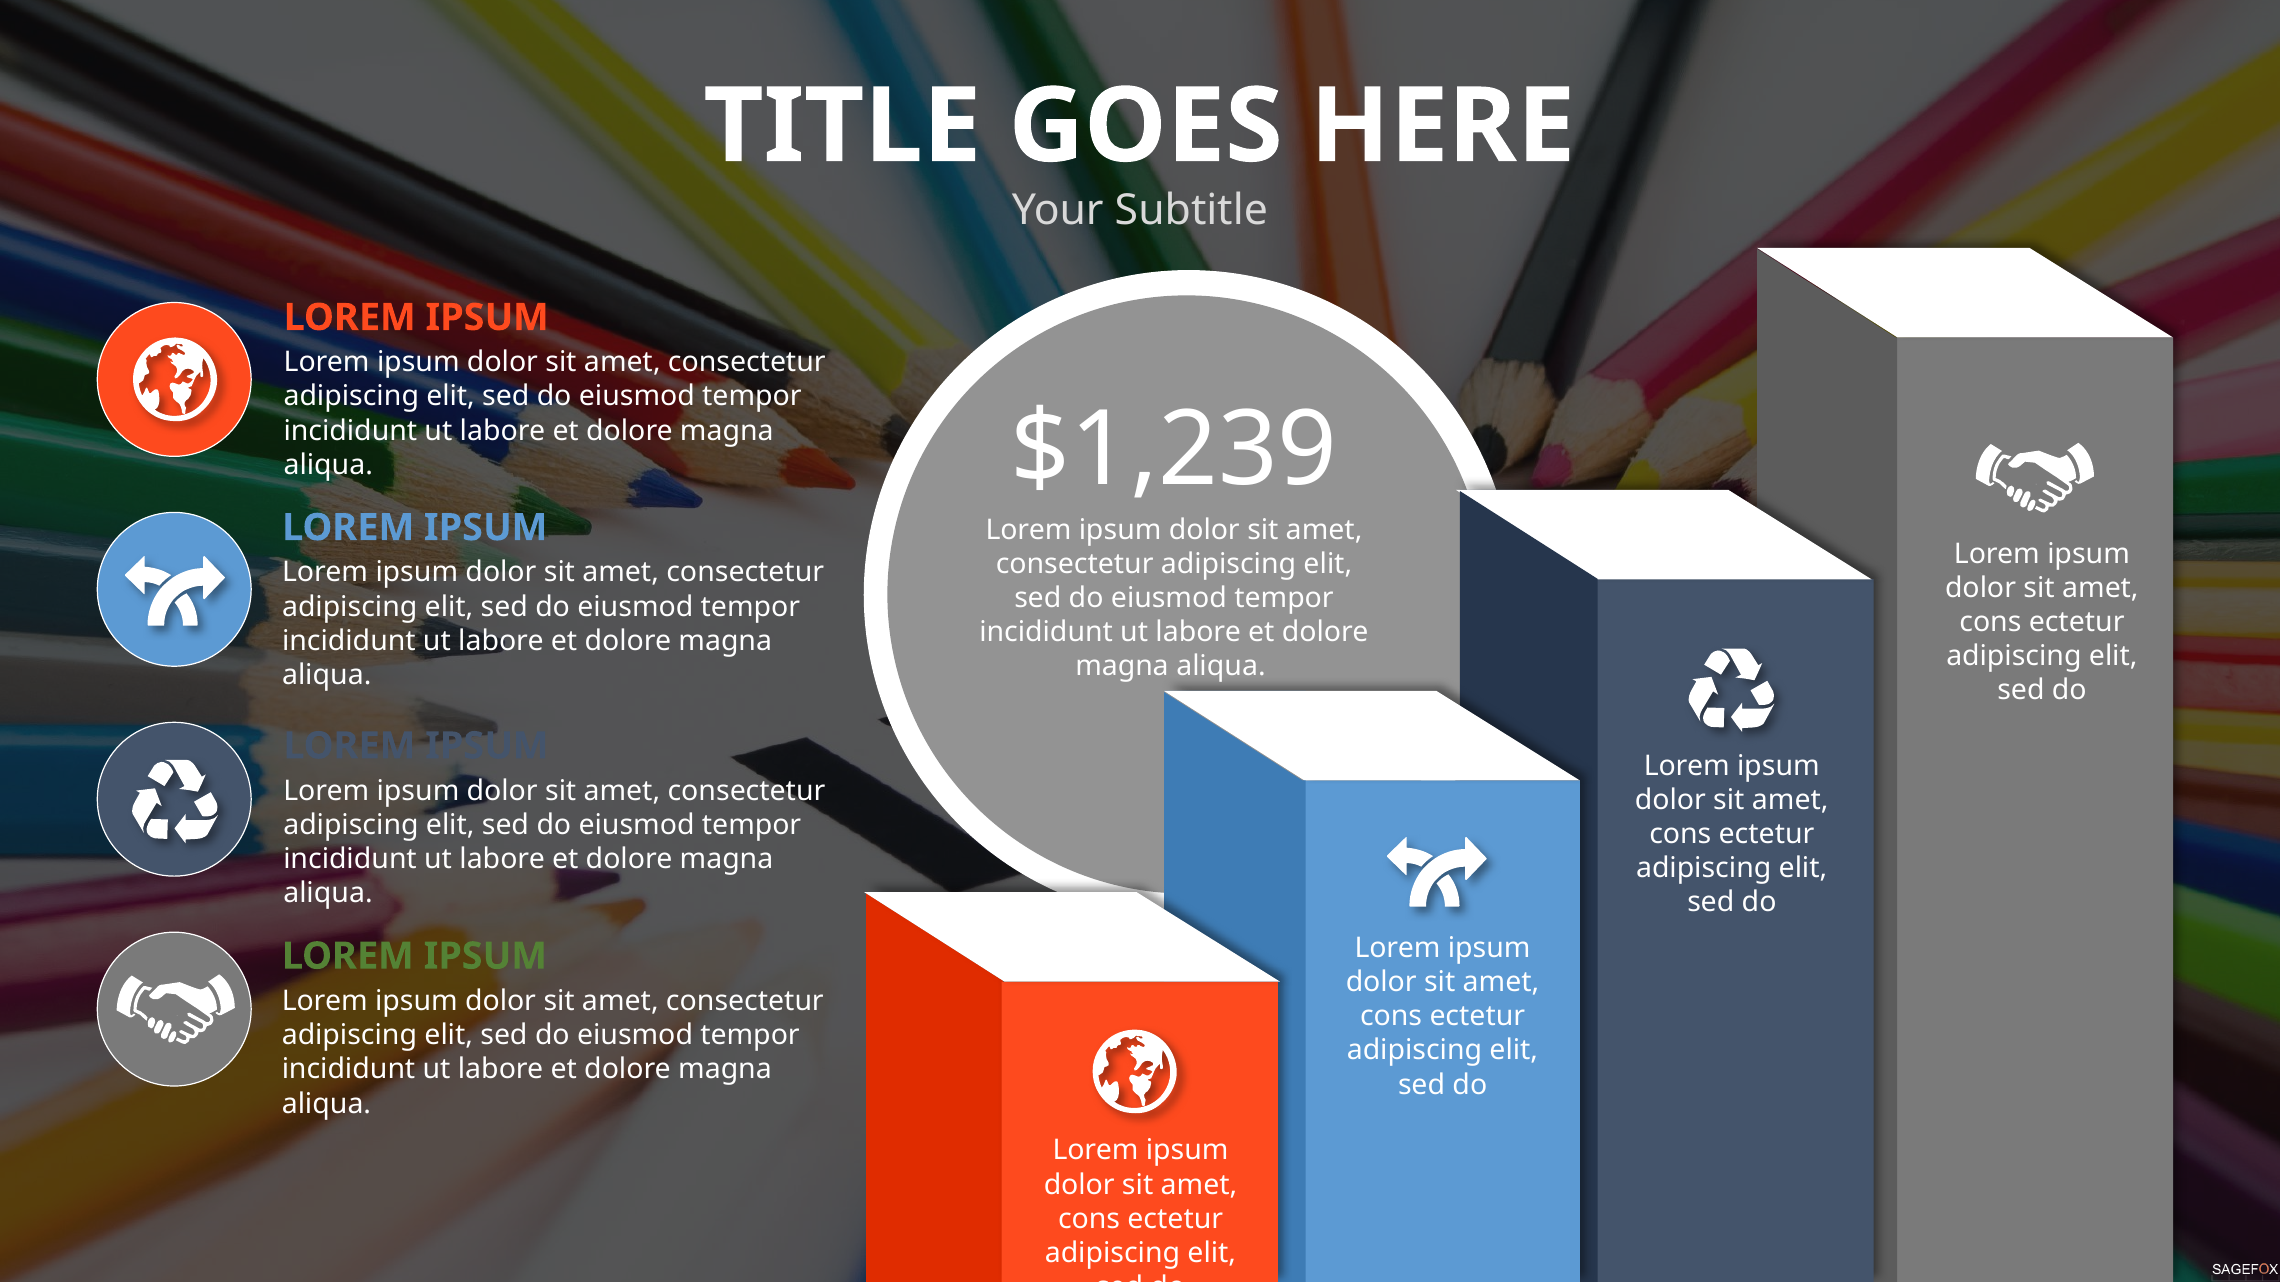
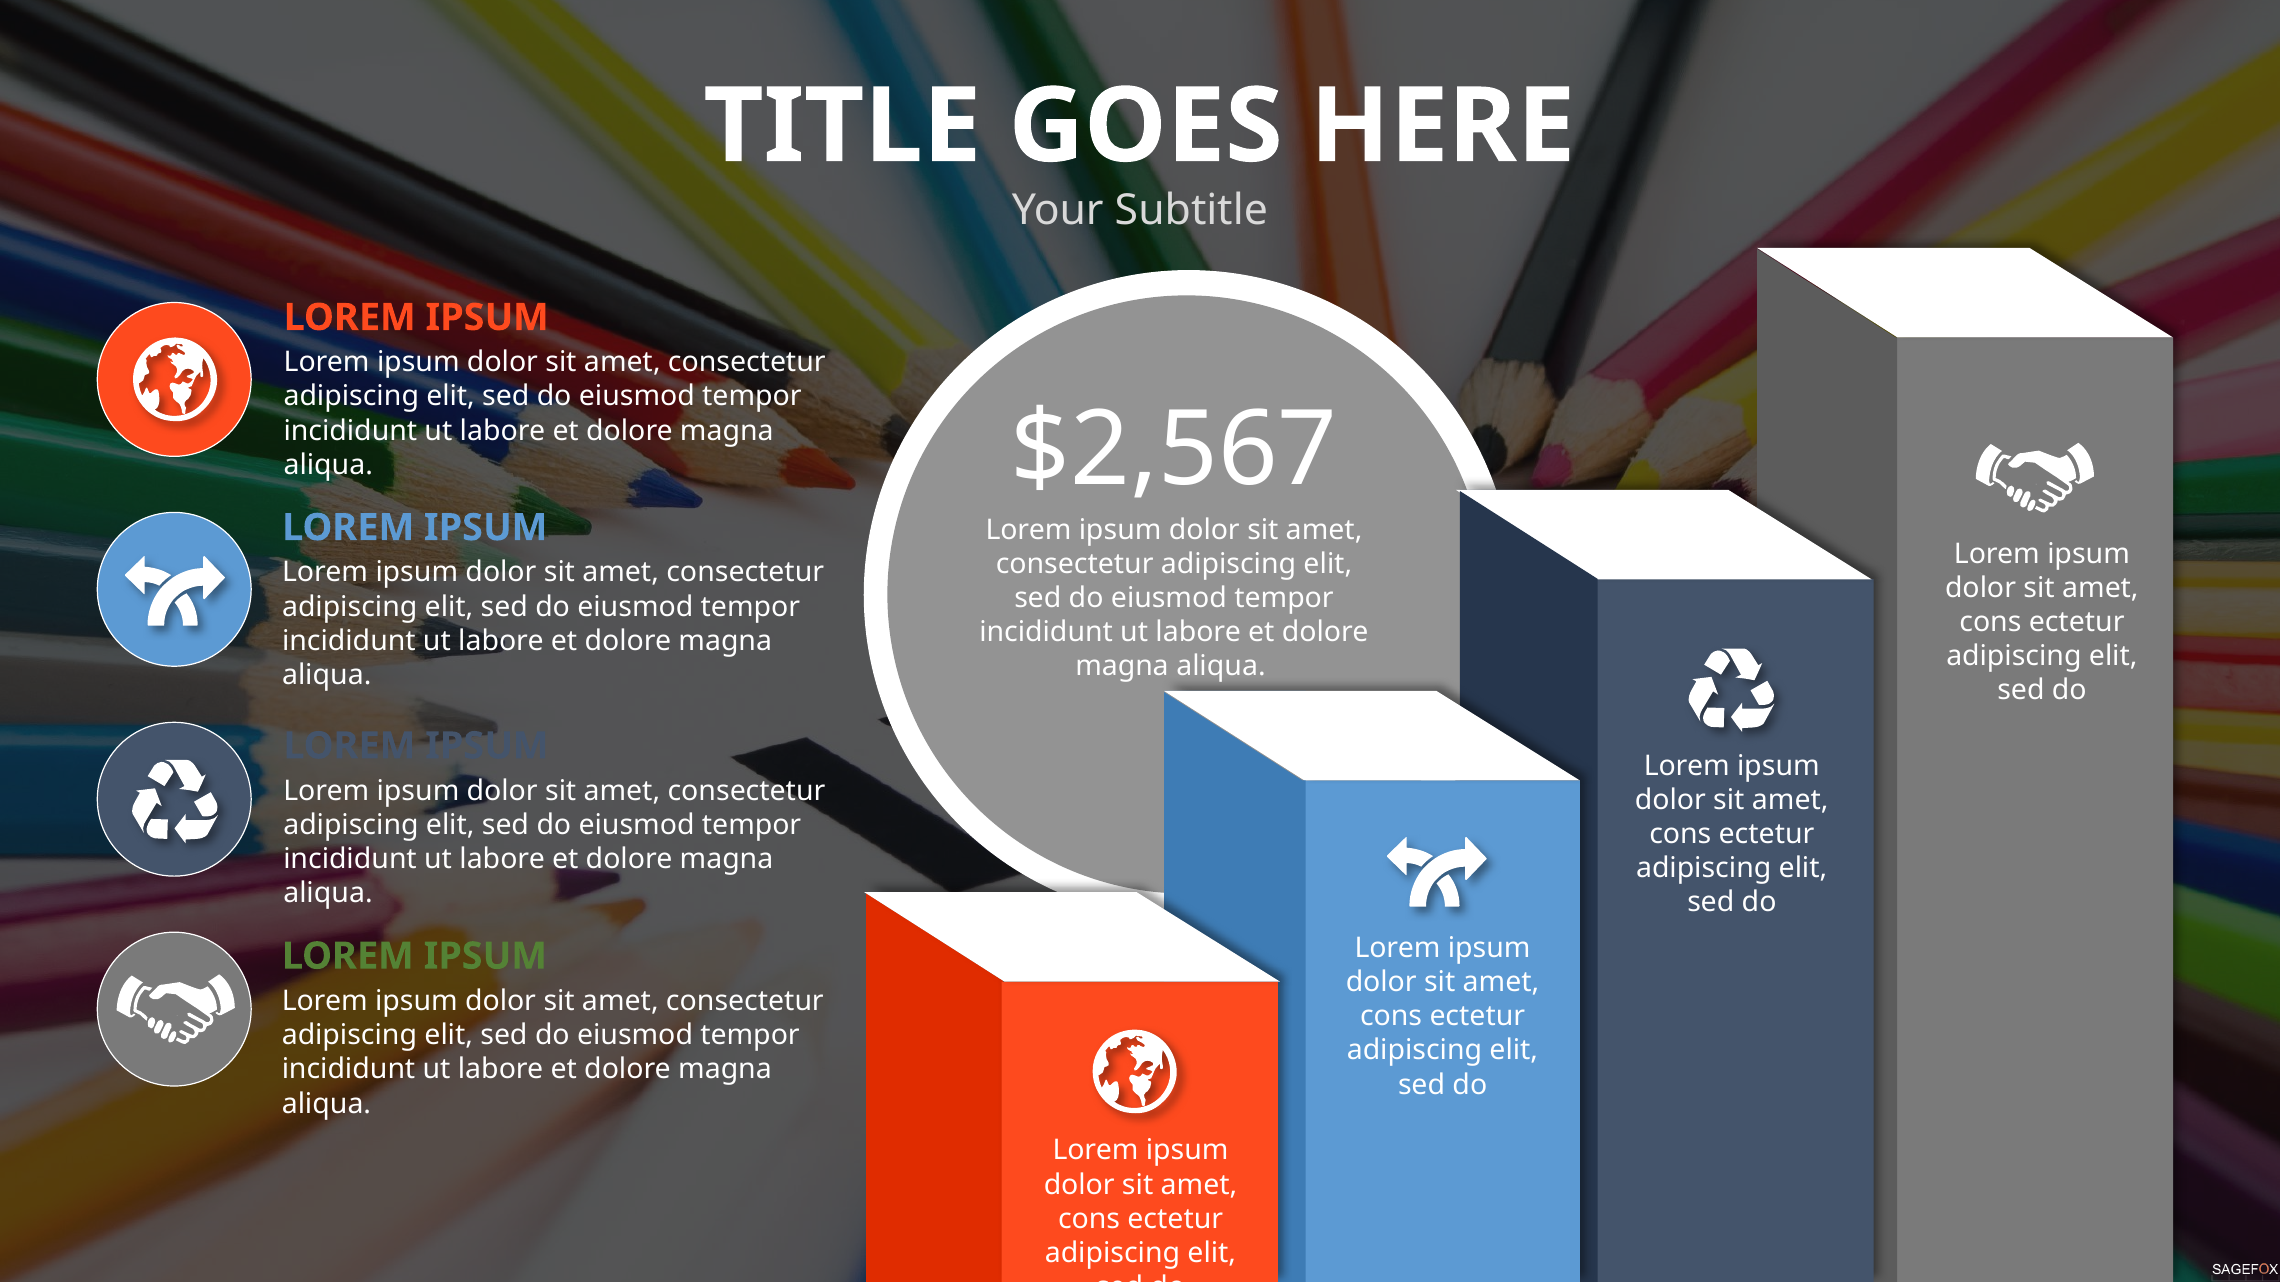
$1,239: $1,239 -> $2,567
